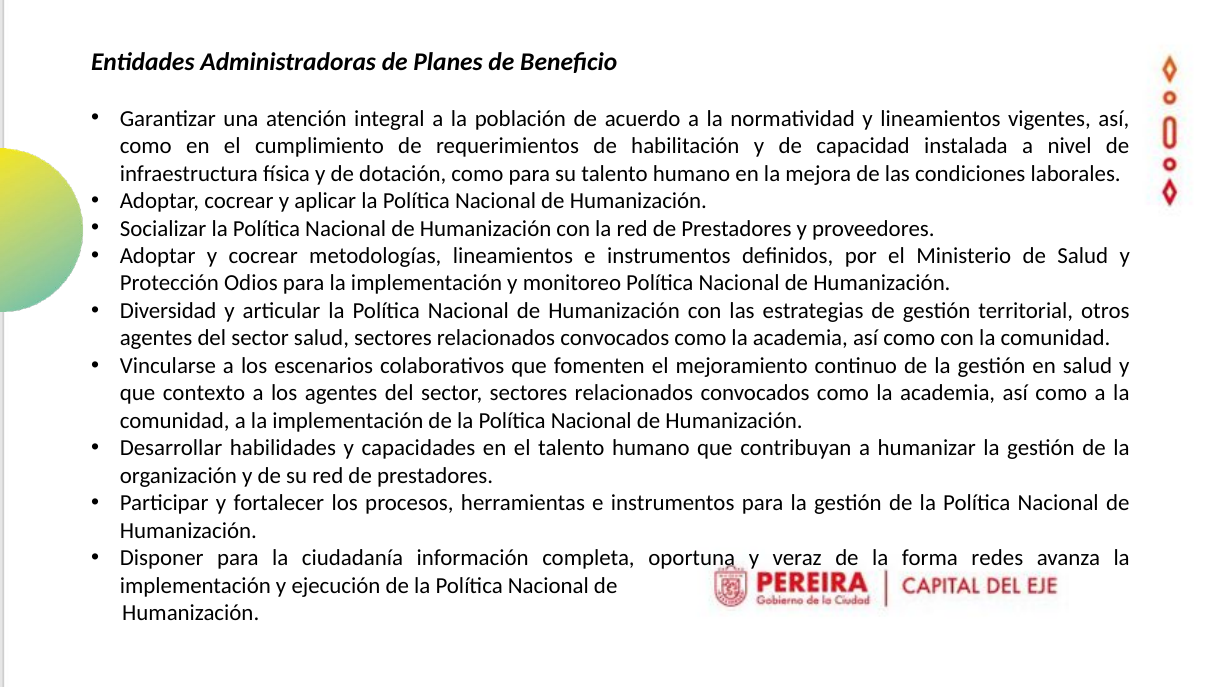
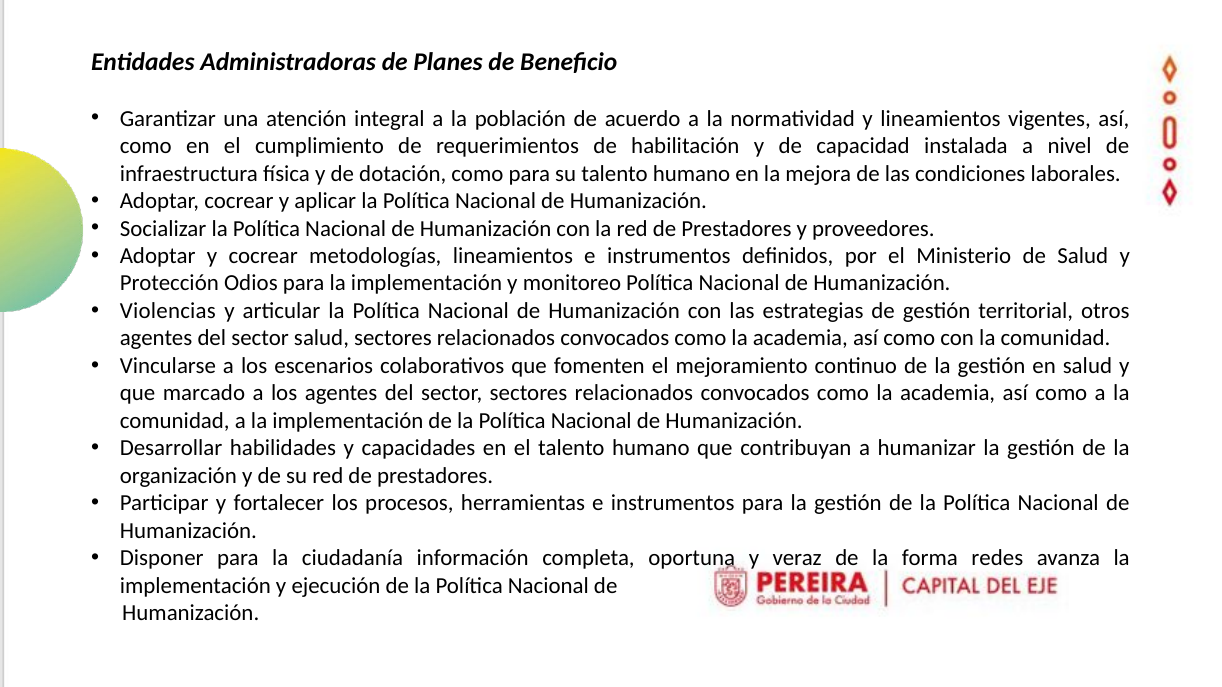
Diversidad: Diversidad -> Violencias
contexto: contexto -> marcado
